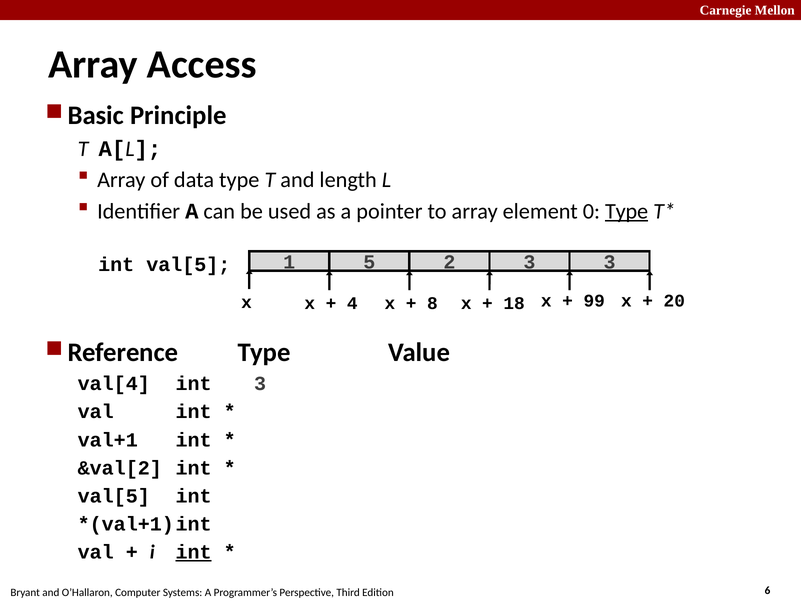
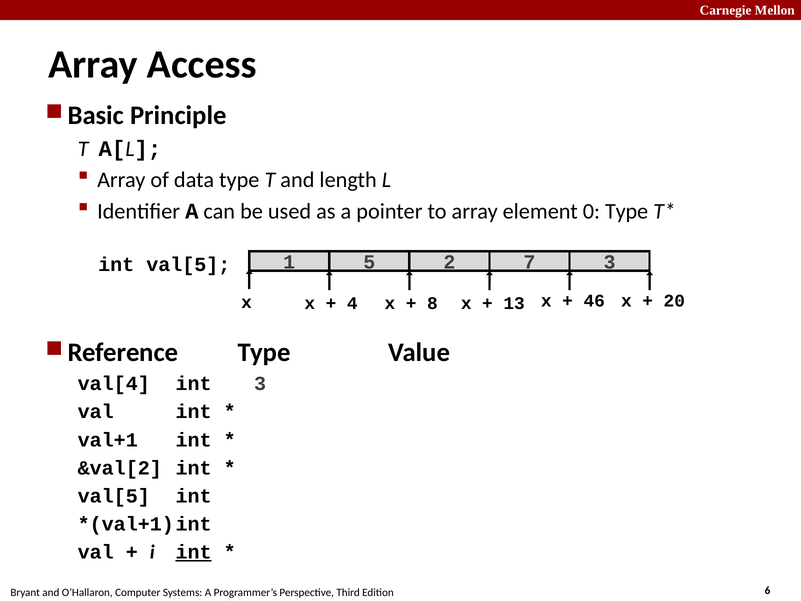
Type at (627, 211) underline: present -> none
2 3: 3 -> 7
18: 18 -> 13
99: 99 -> 46
